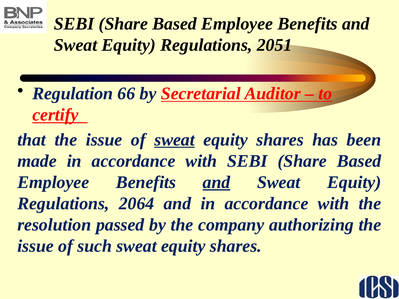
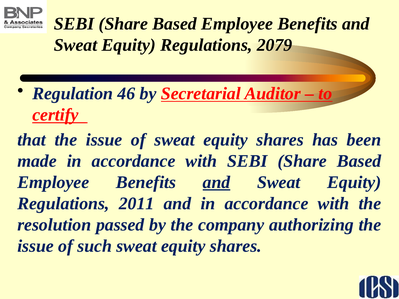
2051: 2051 -> 2079
66: 66 -> 46
sweat at (175, 140) underline: present -> none
2064: 2064 -> 2011
